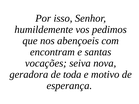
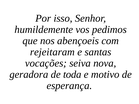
encontram: encontram -> rejeitaram
